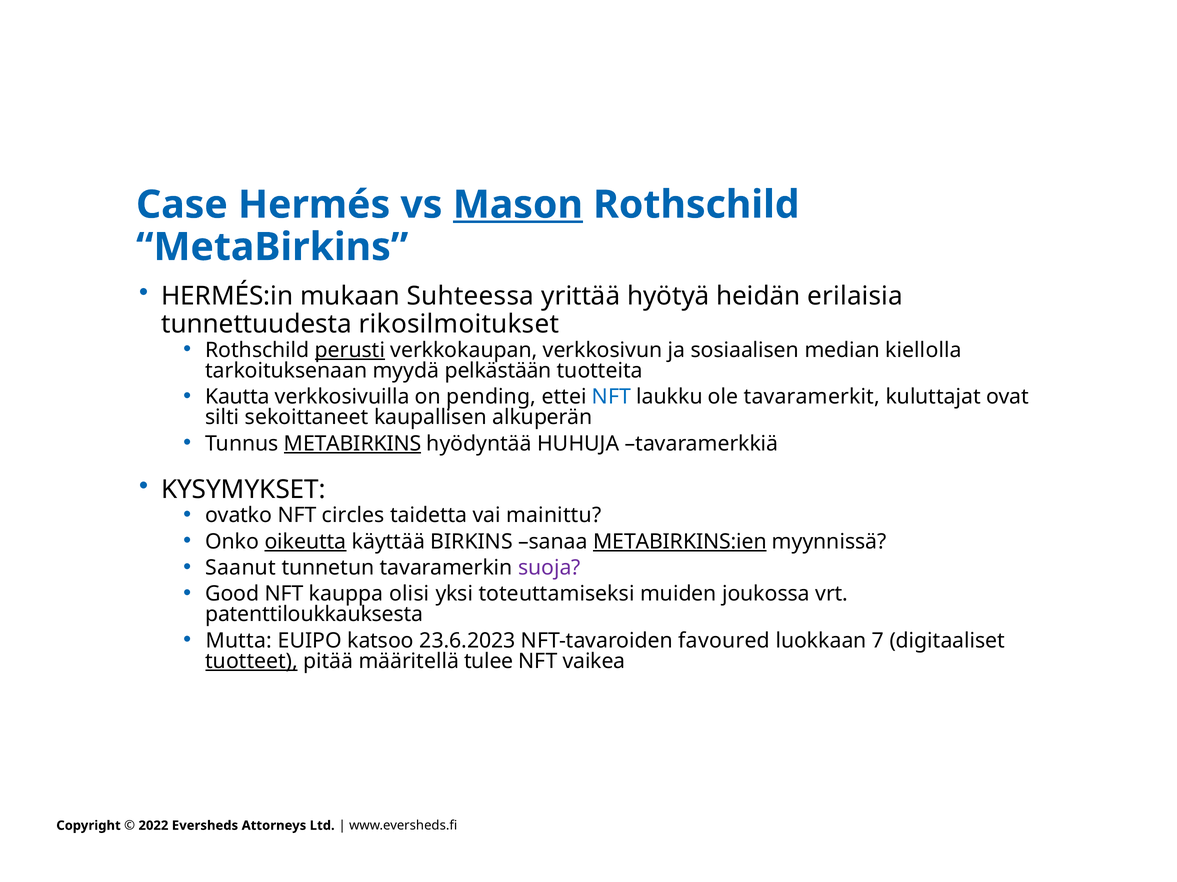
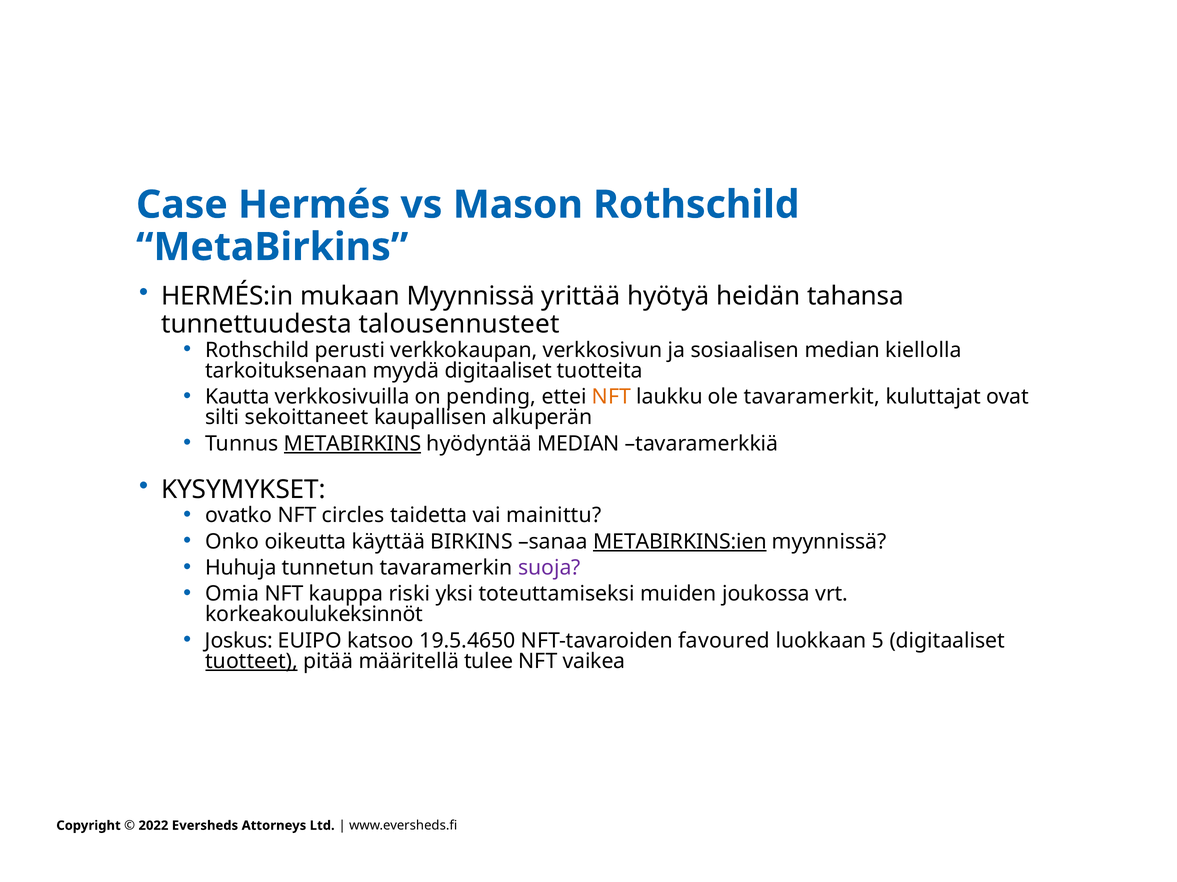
Mason underline: present -> none
mukaan Suhteessa: Suhteessa -> Myynnissä
erilaisia: erilaisia -> tahansa
rikosilmoitukset: rikosilmoitukset -> talousennusteet
perusti underline: present -> none
myydä pelkästään: pelkästään -> digitaaliset
NFT at (611, 397) colour: blue -> orange
hyödyntää HUHUJA: HUHUJA -> MEDIAN
oikeutta underline: present -> none
Saanut: Saanut -> Huhuja
Good: Good -> Omia
olisi: olisi -> riski
patenttiloukkauksesta: patenttiloukkauksesta -> korkeakoulukeksinnöt
Mutta: Mutta -> Joskus
23.6.2023: 23.6.2023 -> 19.5.4650
7: 7 -> 5
